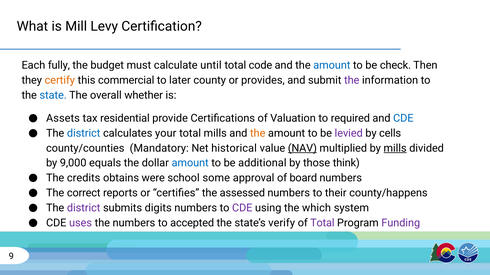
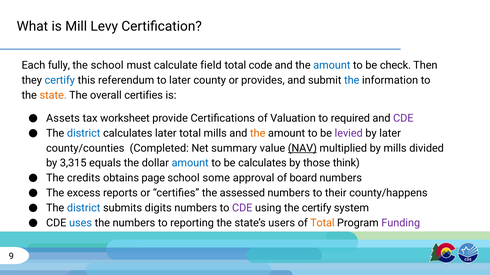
the budget: budget -> school
until: until -> field
certify at (60, 80) colour: orange -> blue
commercial: commercial -> referendum
the at (352, 80) colour: purple -> blue
state colour: blue -> orange
overall whether: whether -> certifies
residential: residential -> worksheet
CDE at (403, 118) colour: blue -> purple
calculates your: your -> later
by cells: cells -> later
Mandatory: Mandatory -> Completed
historical: historical -> summary
mills at (395, 148) underline: present -> none
9,000: 9,000 -> 3,315
be additional: additional -> calculates
were: were -> page
correct: correct -> excess
district at (84, 208) colour: purple -> blue
the which: which -> certify
uses colour: purple -> blue
accepted: accepted -> reporting
verify: verify -> users
Total at (322, 223) colour: purple -> orange
